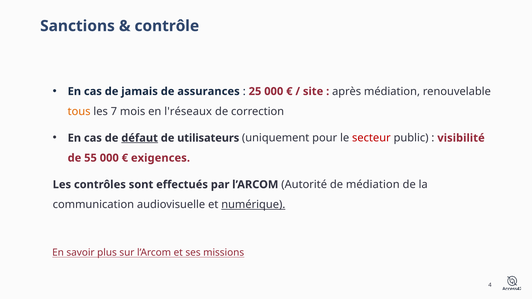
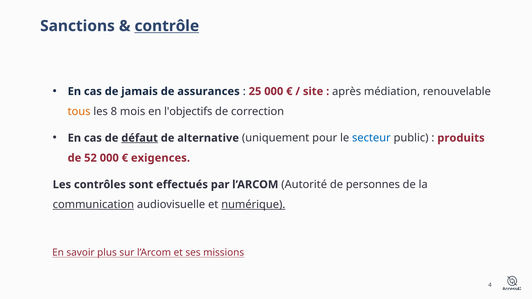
contrôle underline: none -> present
7: 7 -> 8
l'réseaux: l'réseaux -> l'objectifs
utilisateurs: utilisateurs -> alternative
secteur colour: red -> blue
visibilité: visibilité -> produits
55: 55 -> 52
de médiation: médiation -> personnes
communication underline: none -> present
